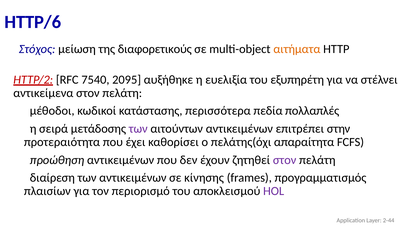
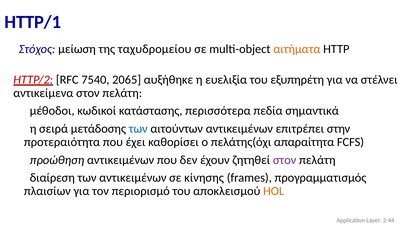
HTTP/6: HTTP/6 -> HTTP/1
διαφορετικούς: διαφορετικούς -> ταχυδρομείου
2095: 2095 -> 2065
πολλαπλές: πολλαπλές -> σημαντικά
των at (138, 129) colour: purple -> blue
HOL colour: purple -> orange
